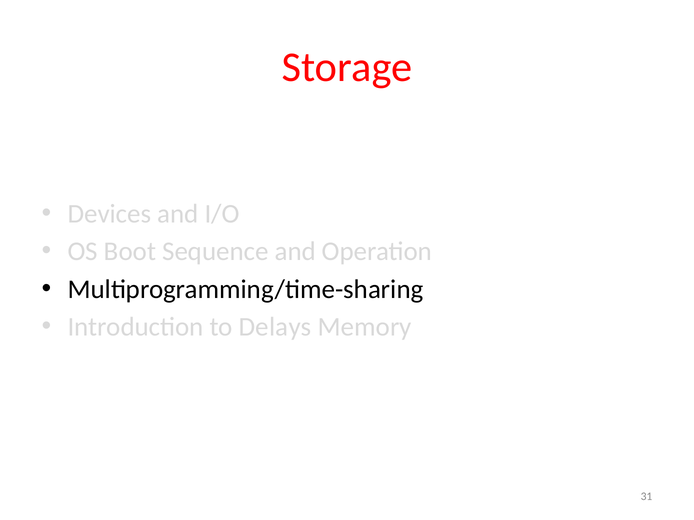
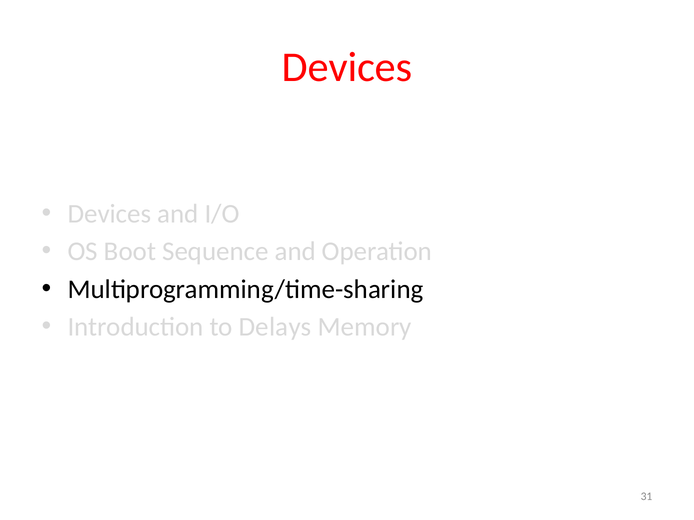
Storage at (347, 67): Storage -> Devices
